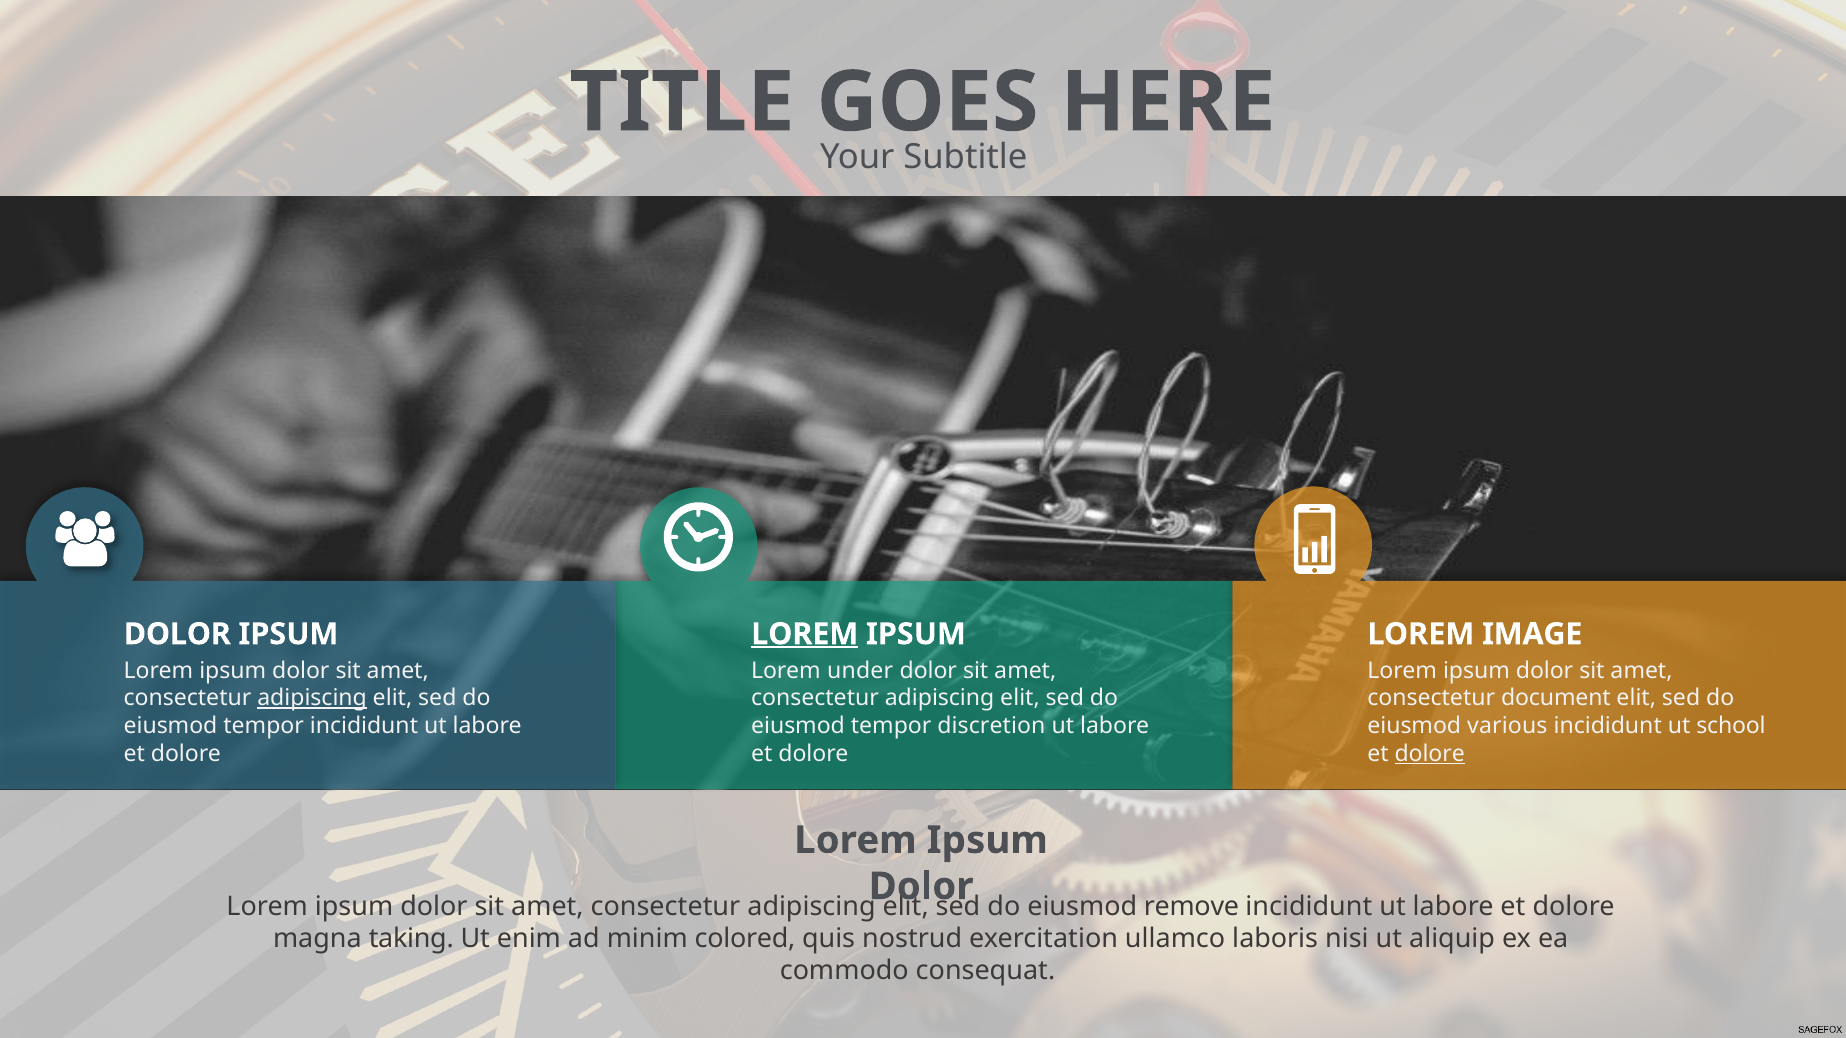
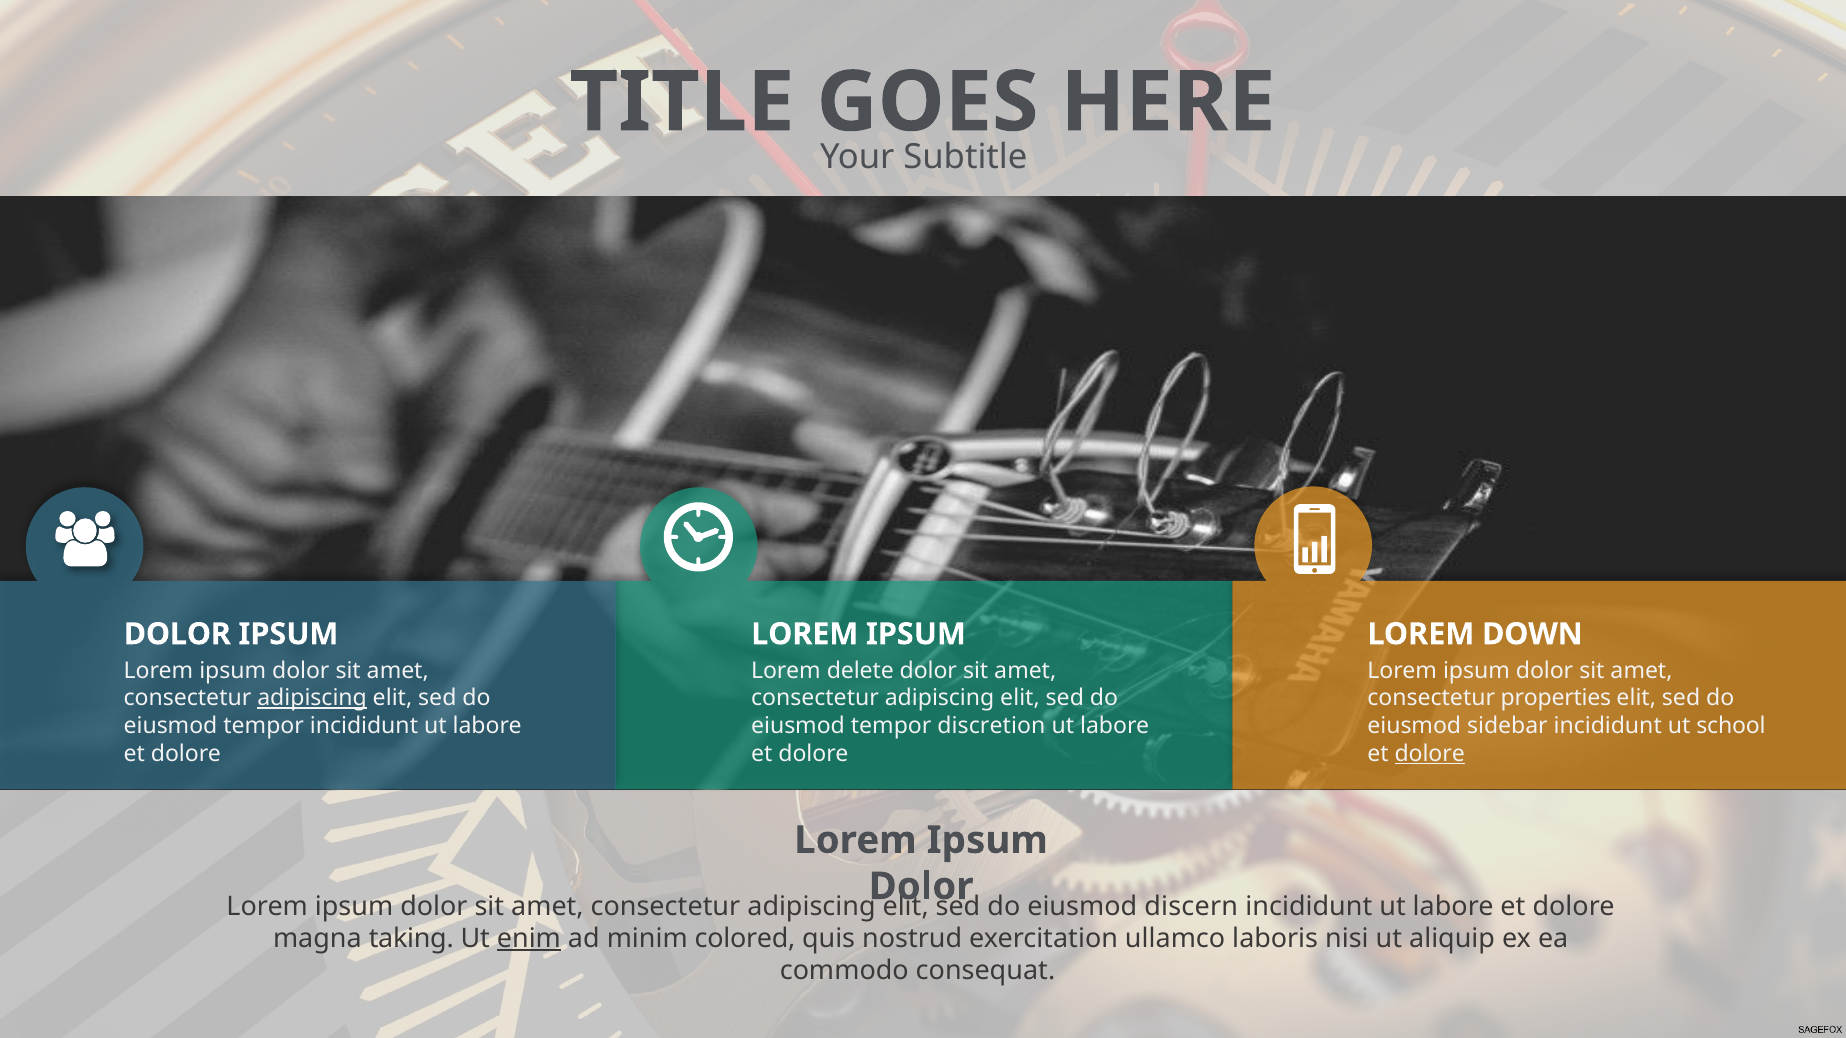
LOREM at (805, 634) underline: present -> none
IMAGE: IMAGE -> DOWN
under: under -> delete
document: document -> properties
various: various -> sidebar
remove: remove -> discern
enim underline: none -> present
